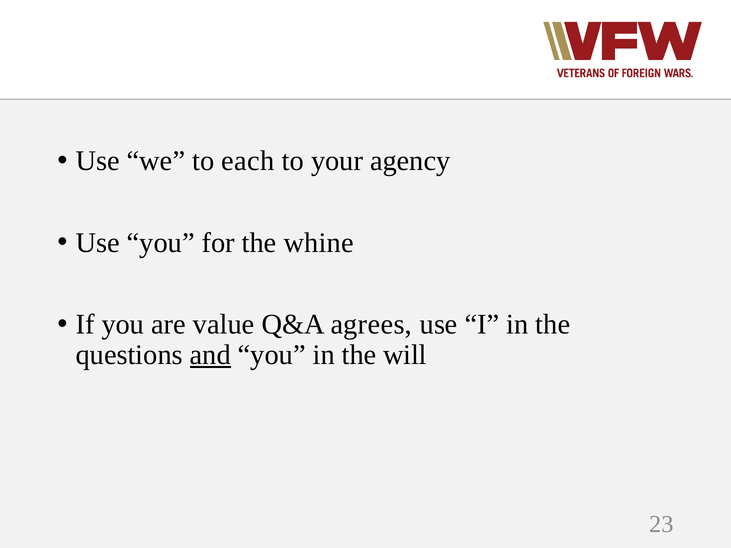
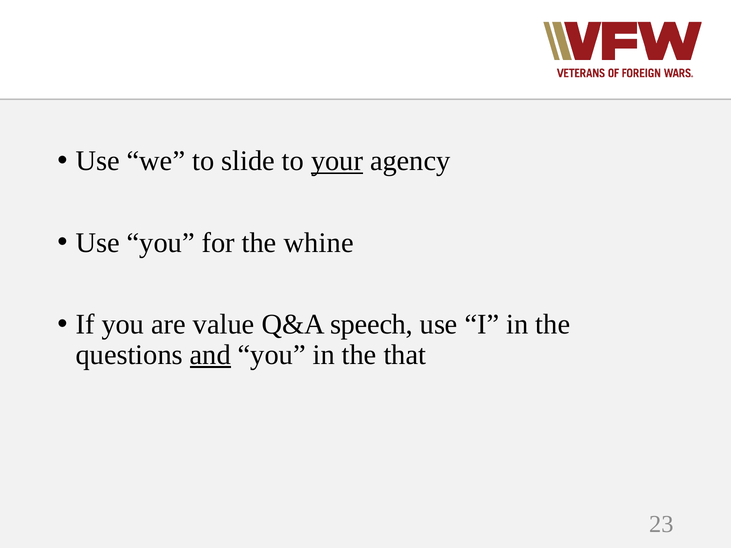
each: each -> slide
your underline: none -> present
agrees: agrees -> speech
will: will -> that
